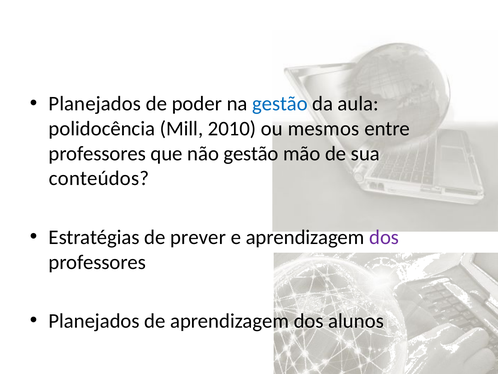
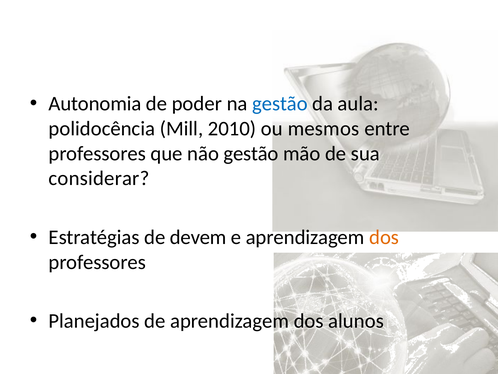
Planejados at (95, 104): Planejados -> Autonomia
conteúdos: conteúdos -> considerar
prever: prever -> devem
dos at (384, 237) colour: purple -> orange
